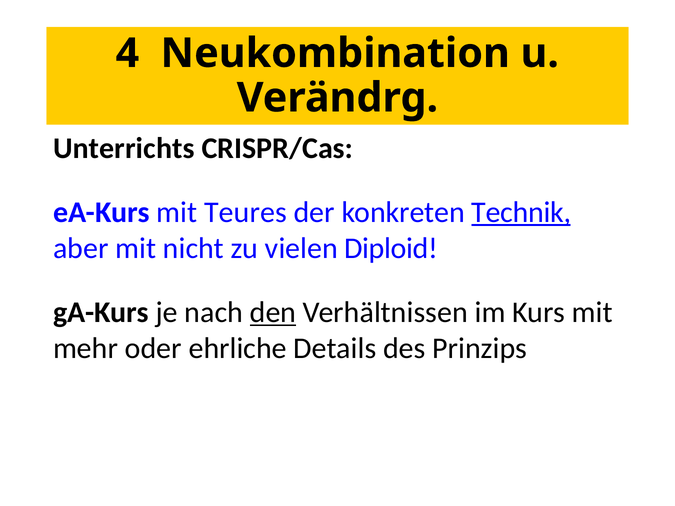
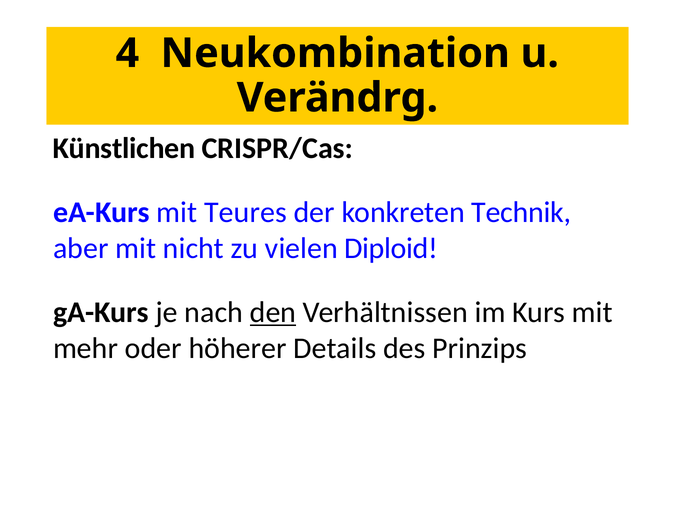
Unterrichts: Unterrichts -> Künstlichen
Technik underline: present -> none
ehrliche: ehrliche -> höherer
